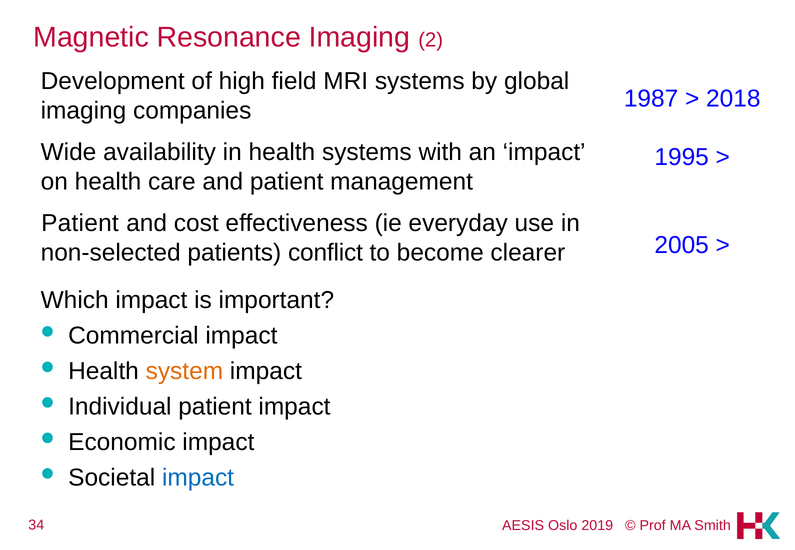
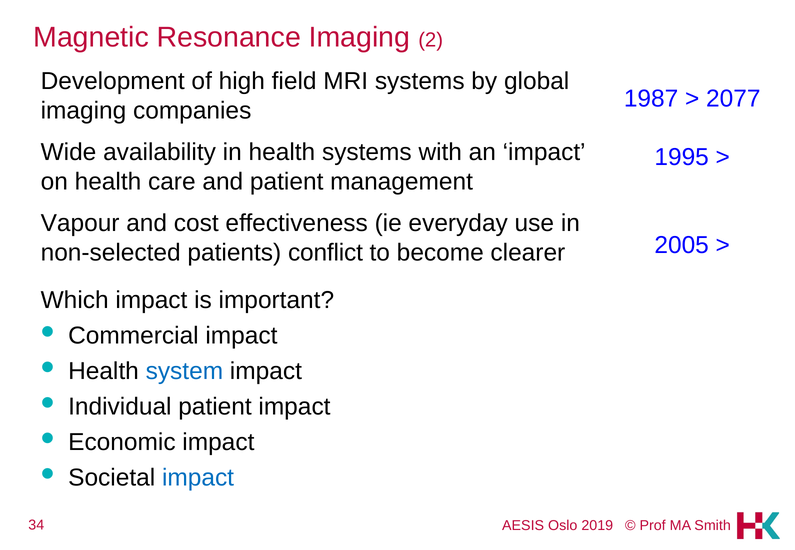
2018: 2018 -> 2077
Patient at (80, 223): Patient -> Vapour
system colour: orange -> blue
